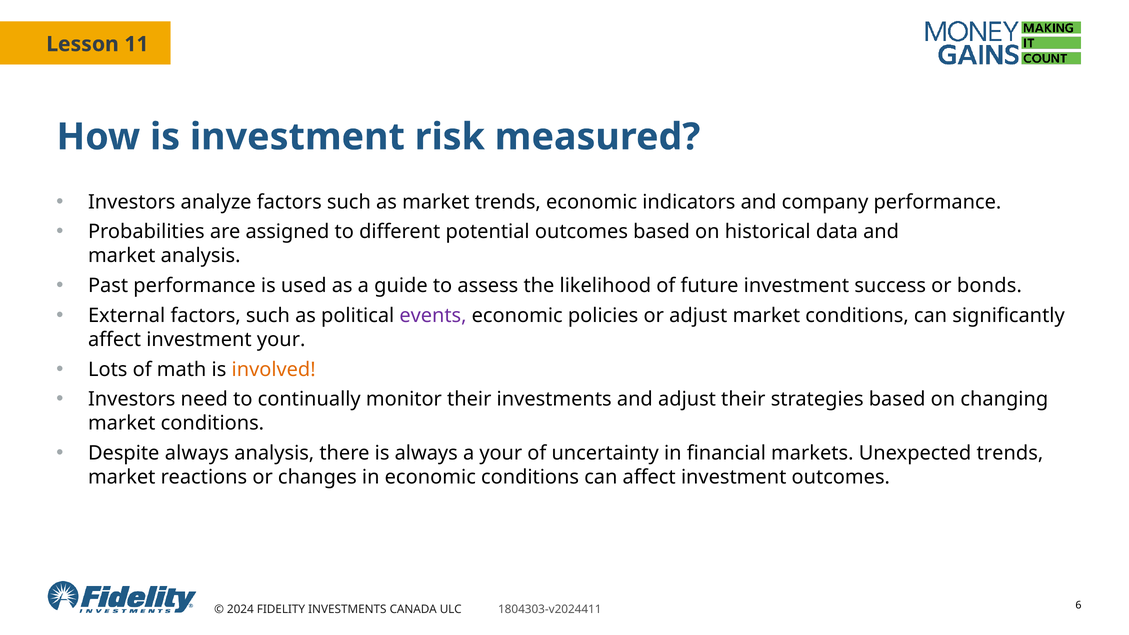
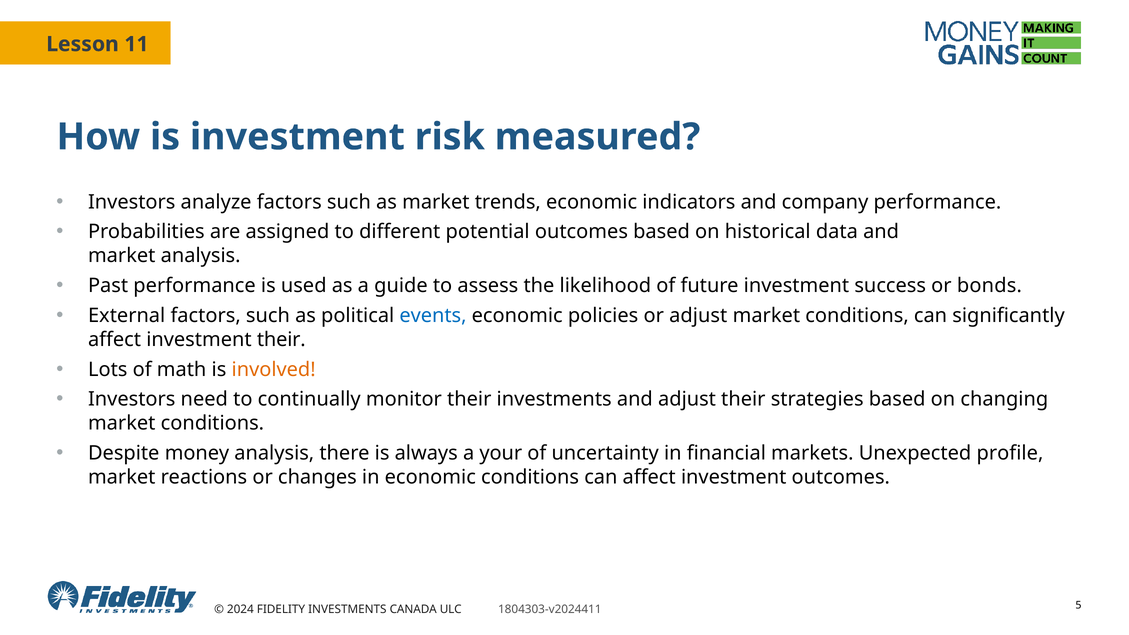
events colour: purple -> blue
investment your: your -> their
Despite always: always -> money
Unexpected trends: trends -> profile
6: 6 -> 5
